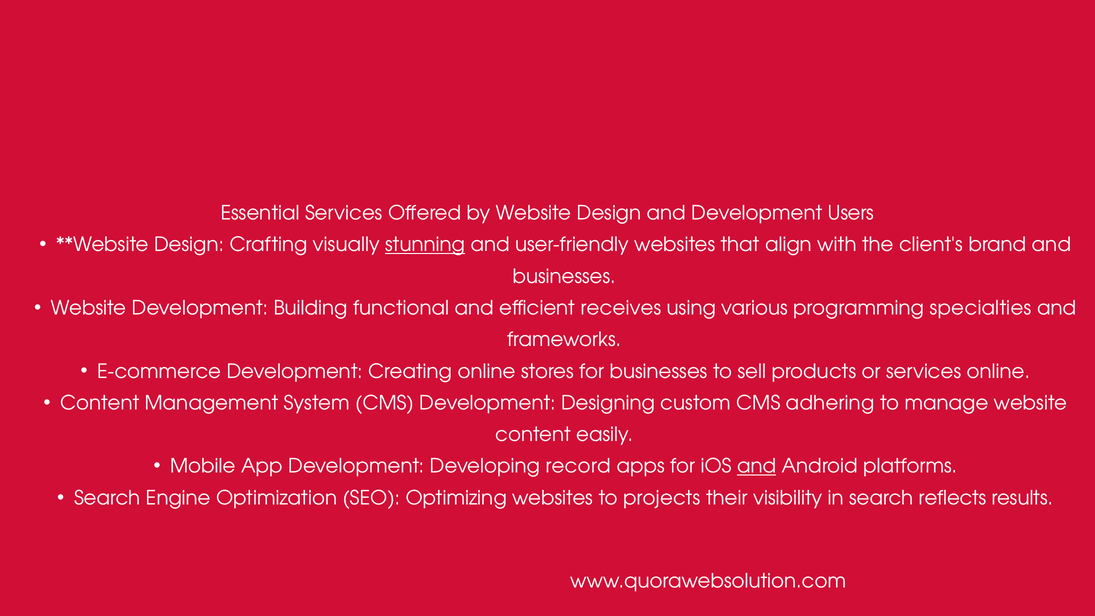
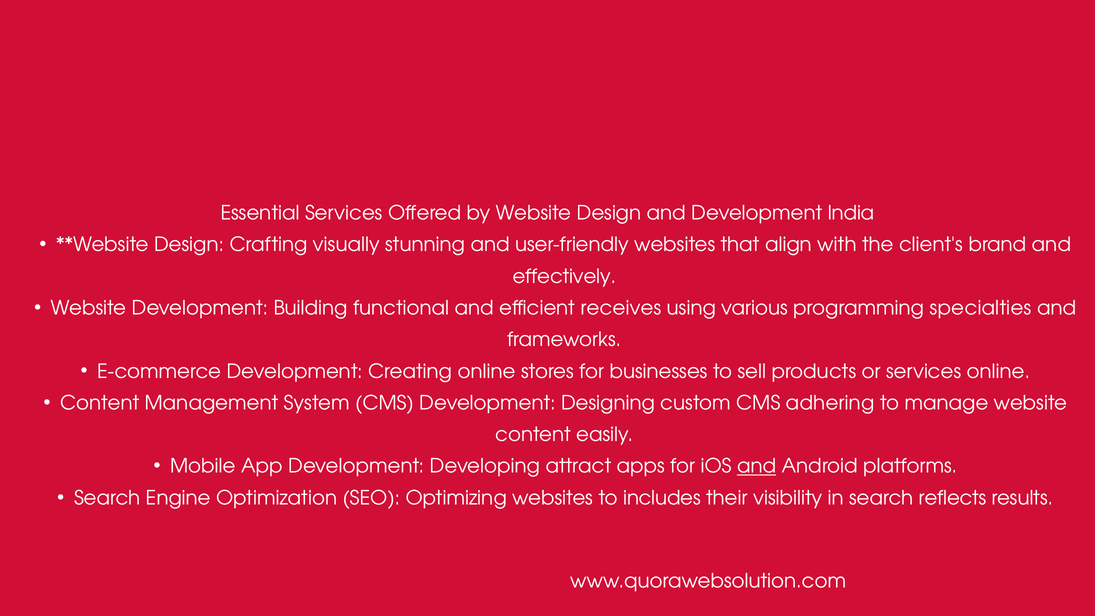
Users: Users -> India
stunning underline: present -> none
businesses at (564, 277): businesses -> effectively
record: record -> attract
projects: projects -> includes
